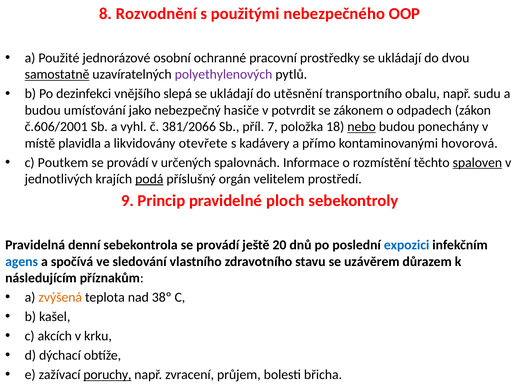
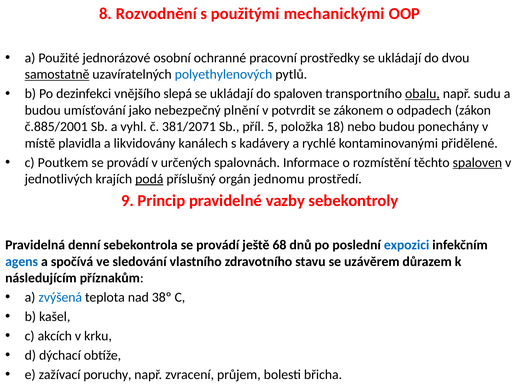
nebezpečného: nebezpečného -> mechanickými
polyethylenových colour: purple -> blue
do utěsnění: utěsnění -> spaloven
obalu underline: none -> present
hasiče: hasiče -> plnění
č.606/2001: č.606/2001 -> č.885/2001
381/2066: 381/2066 -> 381/2071
7: 7 -> 5
nebo underline: present -> none
otevřete: otevřete -> kanálech
přímo: přímo -> rychlé
hovorová: hovorová -> přidělené
velitelem: velitelem -> jednomu
ploch: ploch -> vazby
20: 20 -> 68
zvýšená colour: orange -> blue
poruchy underline: present -> none
